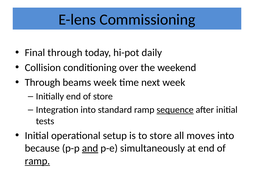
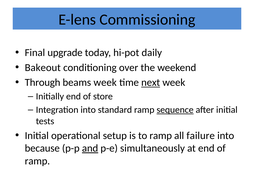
Final through: through -> upgrade
Collision: Collision -> Bakeout
next underline: none -> present
to store: store -> ramp
moves: moves -> failure
ramp at (37, 161) underline: present -> none
